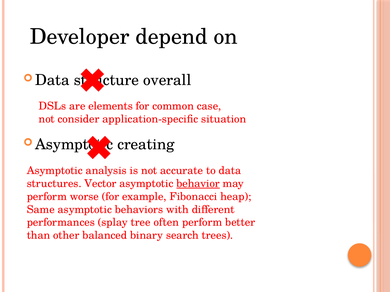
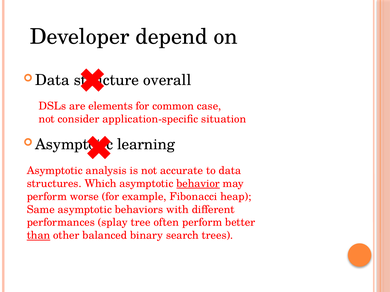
creating: creating -> learning
Vector: Vector -> Which
than underline: none -> present
